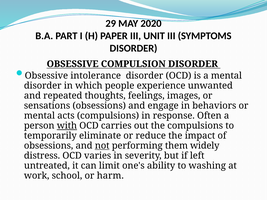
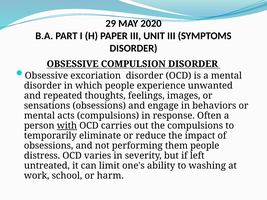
intolerance: intolerance -> excoriation
not underline: present -> none
them widely: widely -> people
